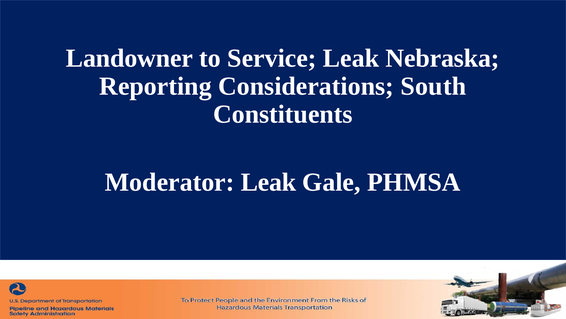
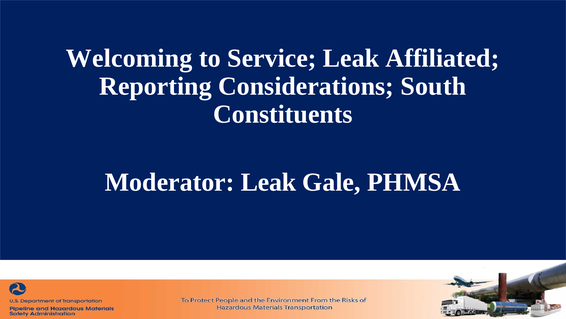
Landowner: Landowner -> Welcoming
Nebraska: Nebraska -> Affiliated
